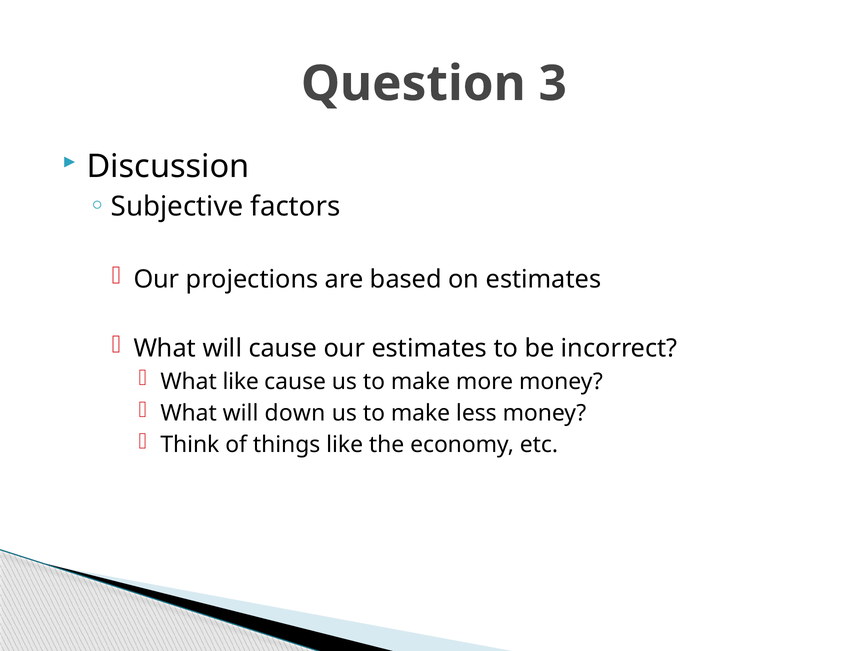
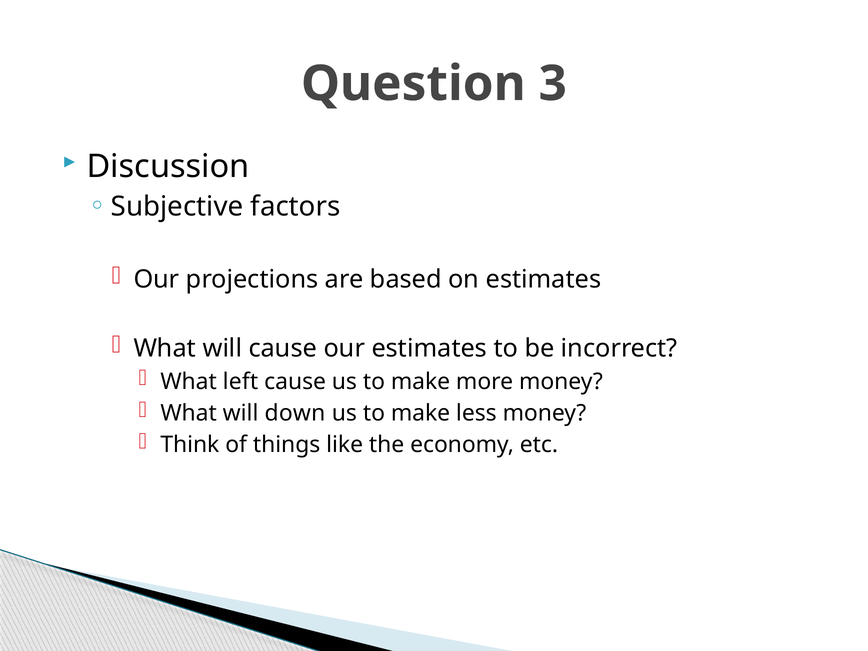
What like: like -> left
